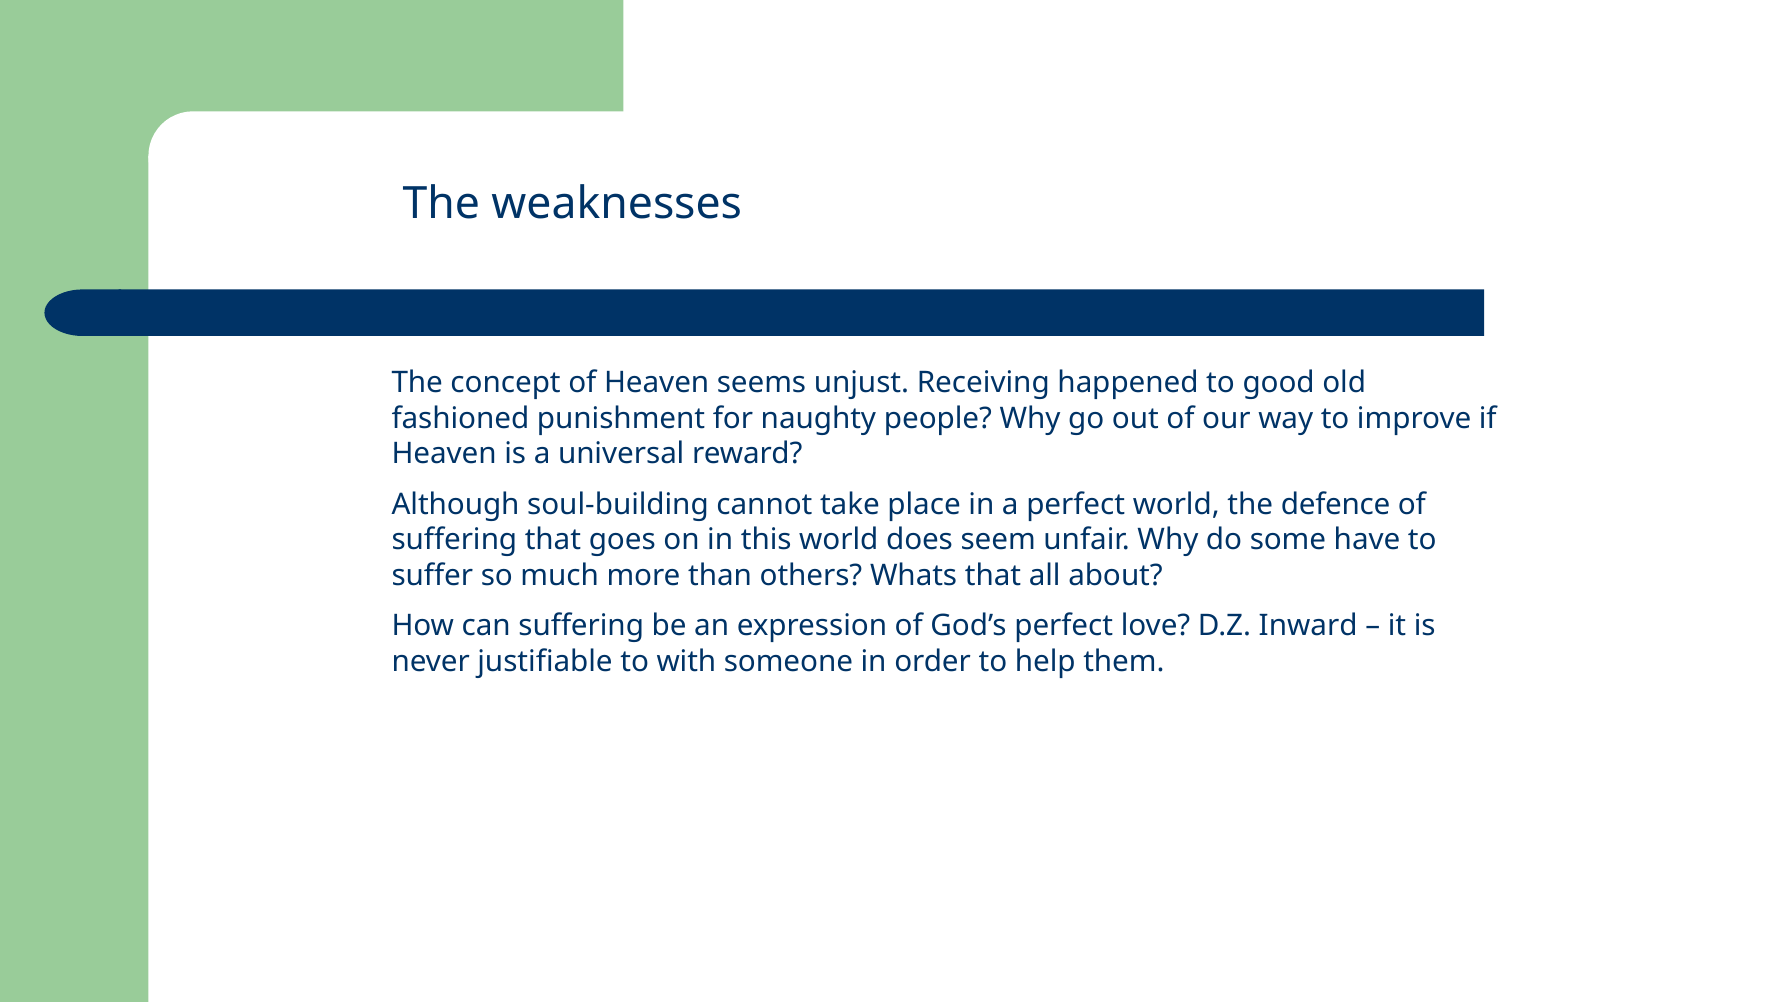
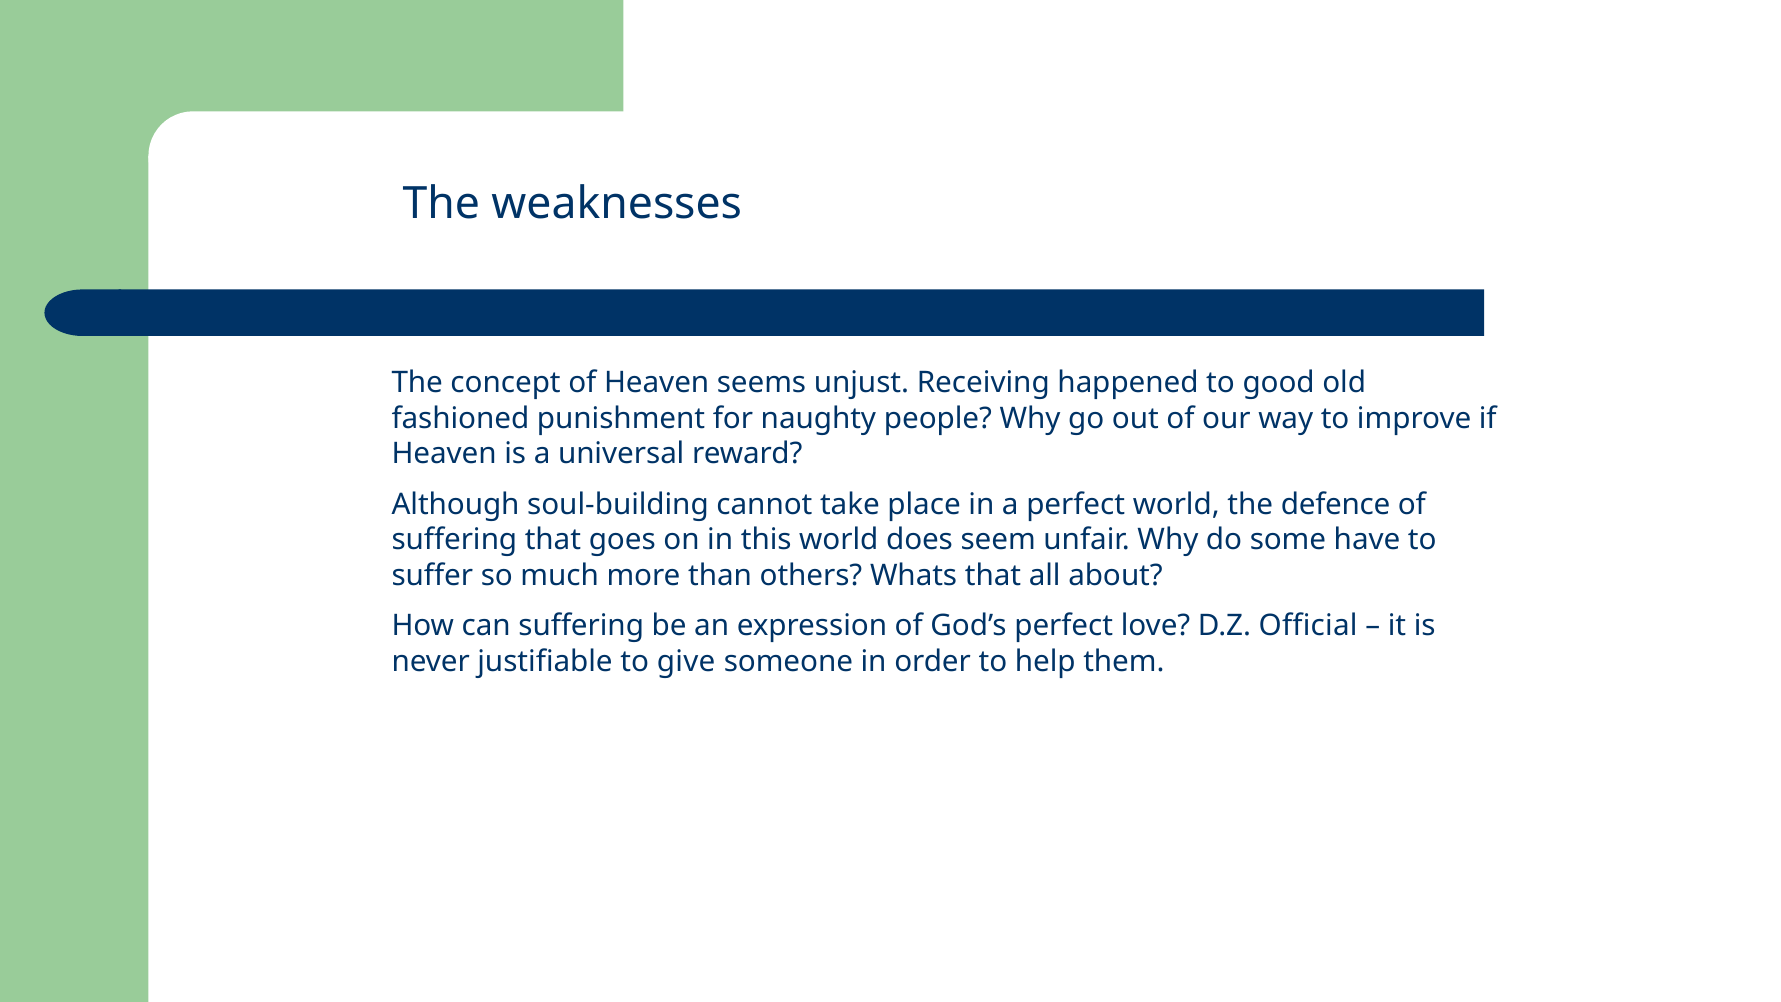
Inward: Inward -> Official
with: with -> give
